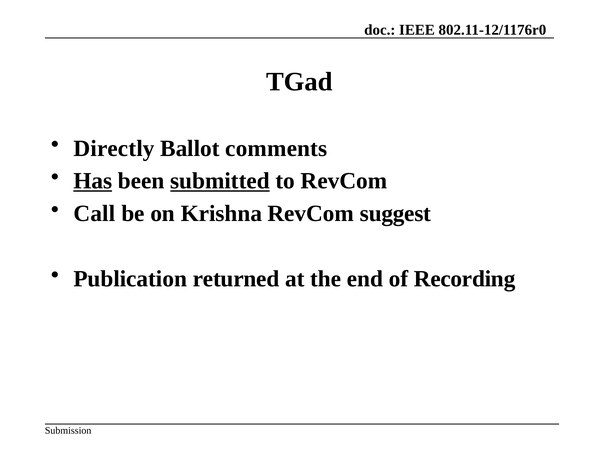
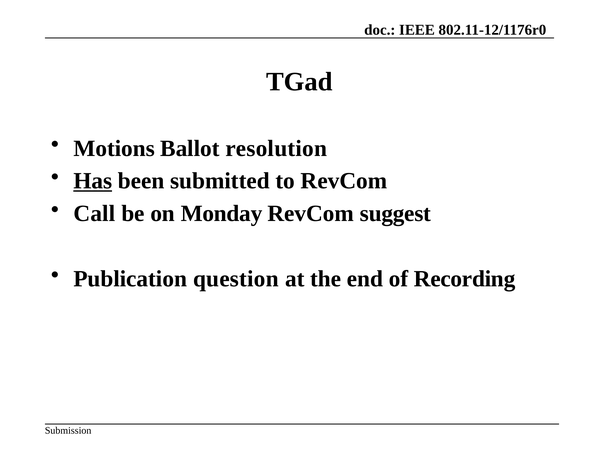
Directly: Directly -> Motions
comments: comments -> resolution
submitted underline: present -> none
Krishna: Krishna -> Monday
returned: returned -> question
